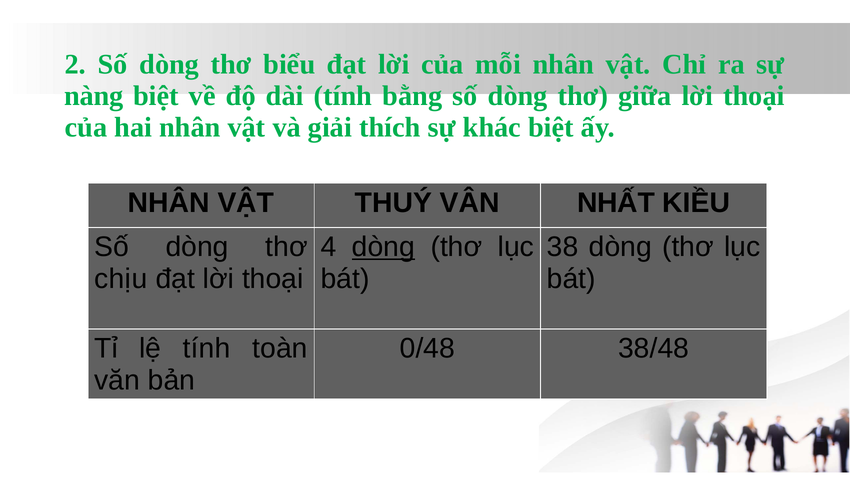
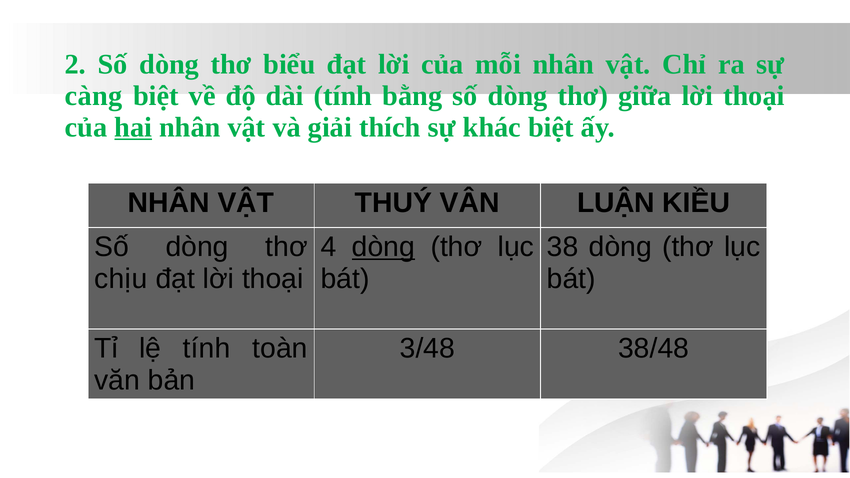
nàng: nàng -> càng
hai underline: none -> present
NHẤT: NHẤT -> LUẬN
0/48: 0/48 -> 3/48
